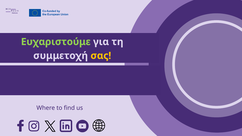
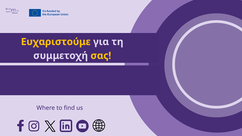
Ευχαριστούμε colour: light green -> yellow
